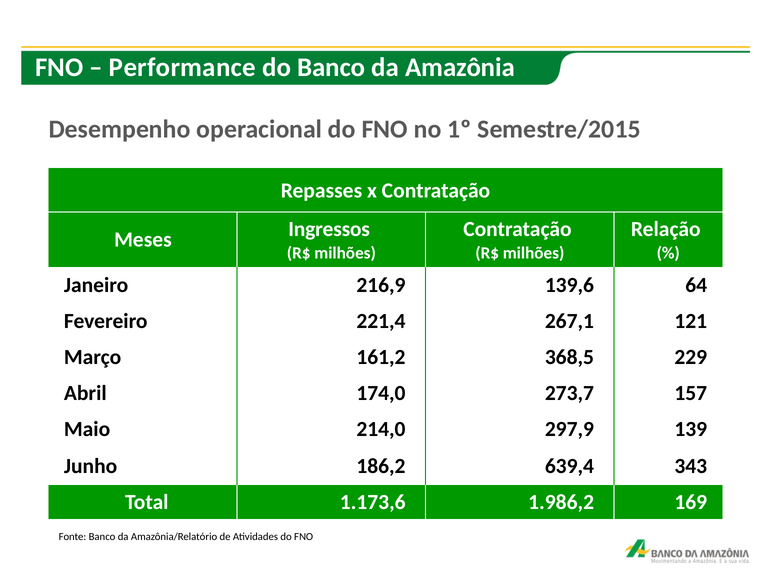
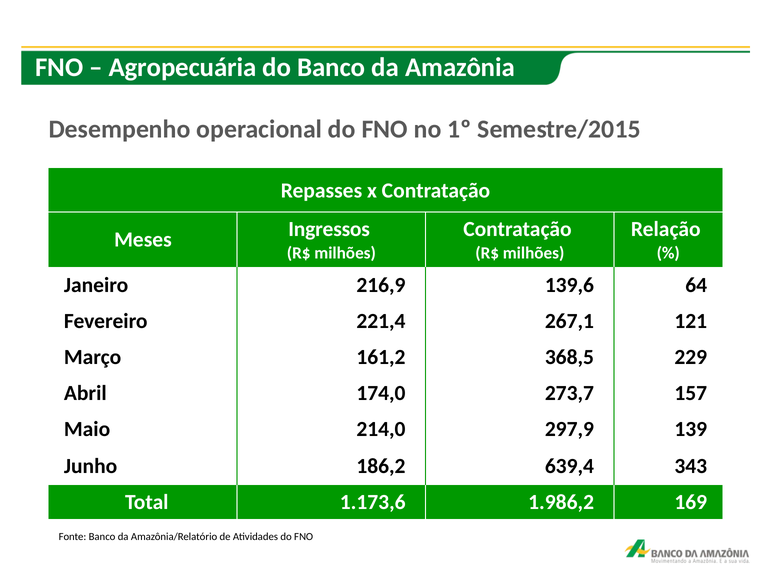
Performance: Performance -> Agropecuária
